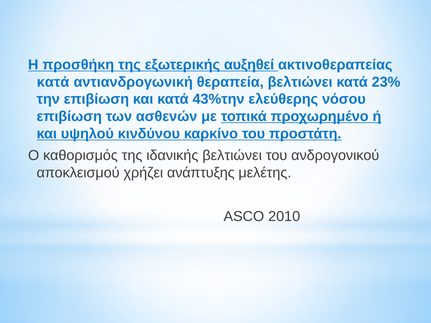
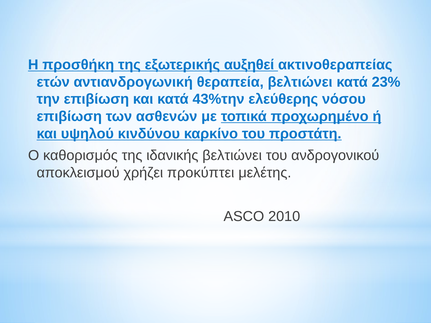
κατά at (53, 82): κατά -> ετών
ανάπτυξης: ανάπτυξης -> προκύπτει
